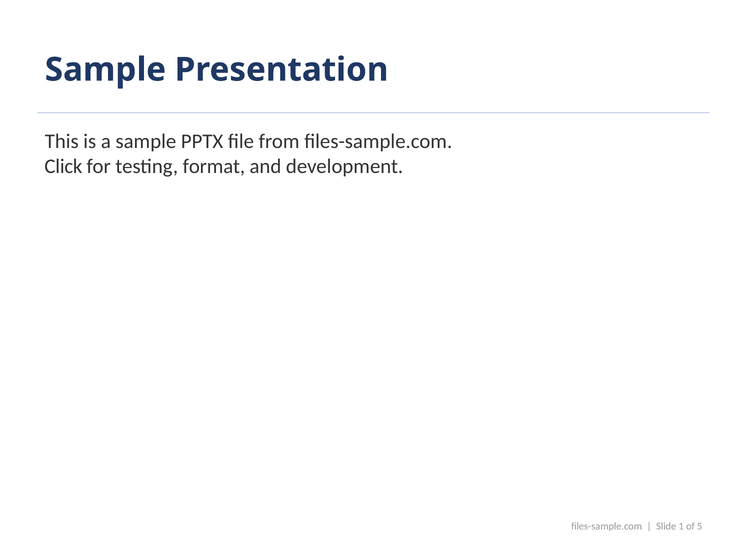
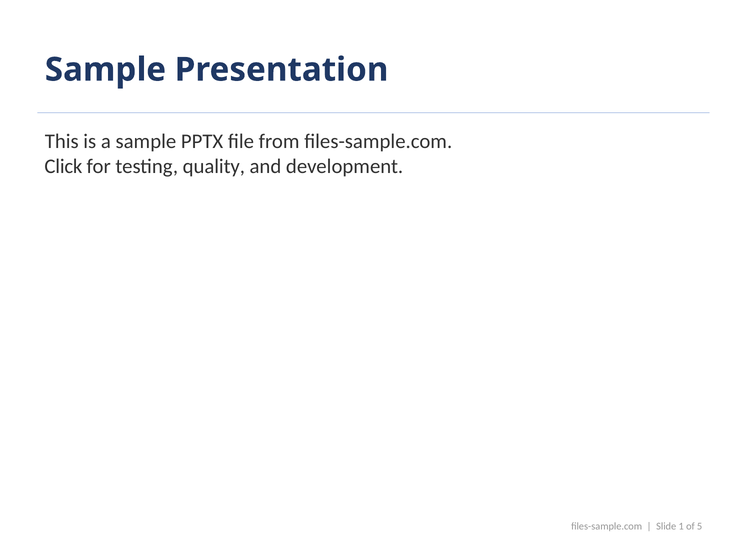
format: format -> quality
